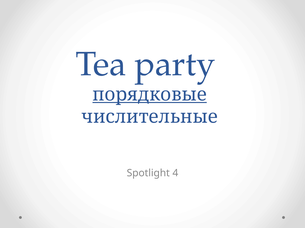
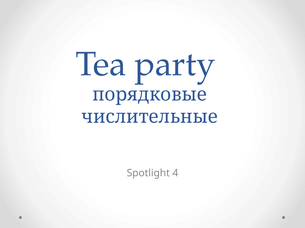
порядковые underline: present -> none
